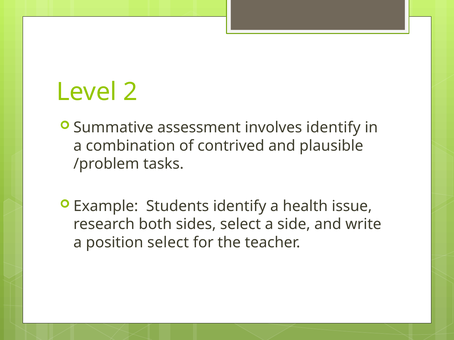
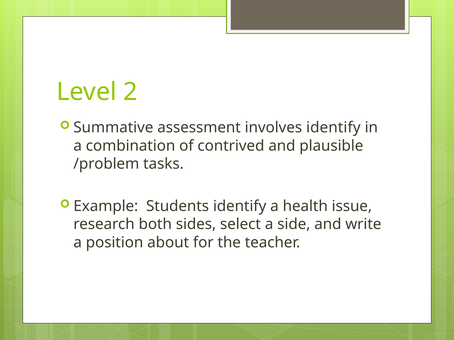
position select: select -> about
